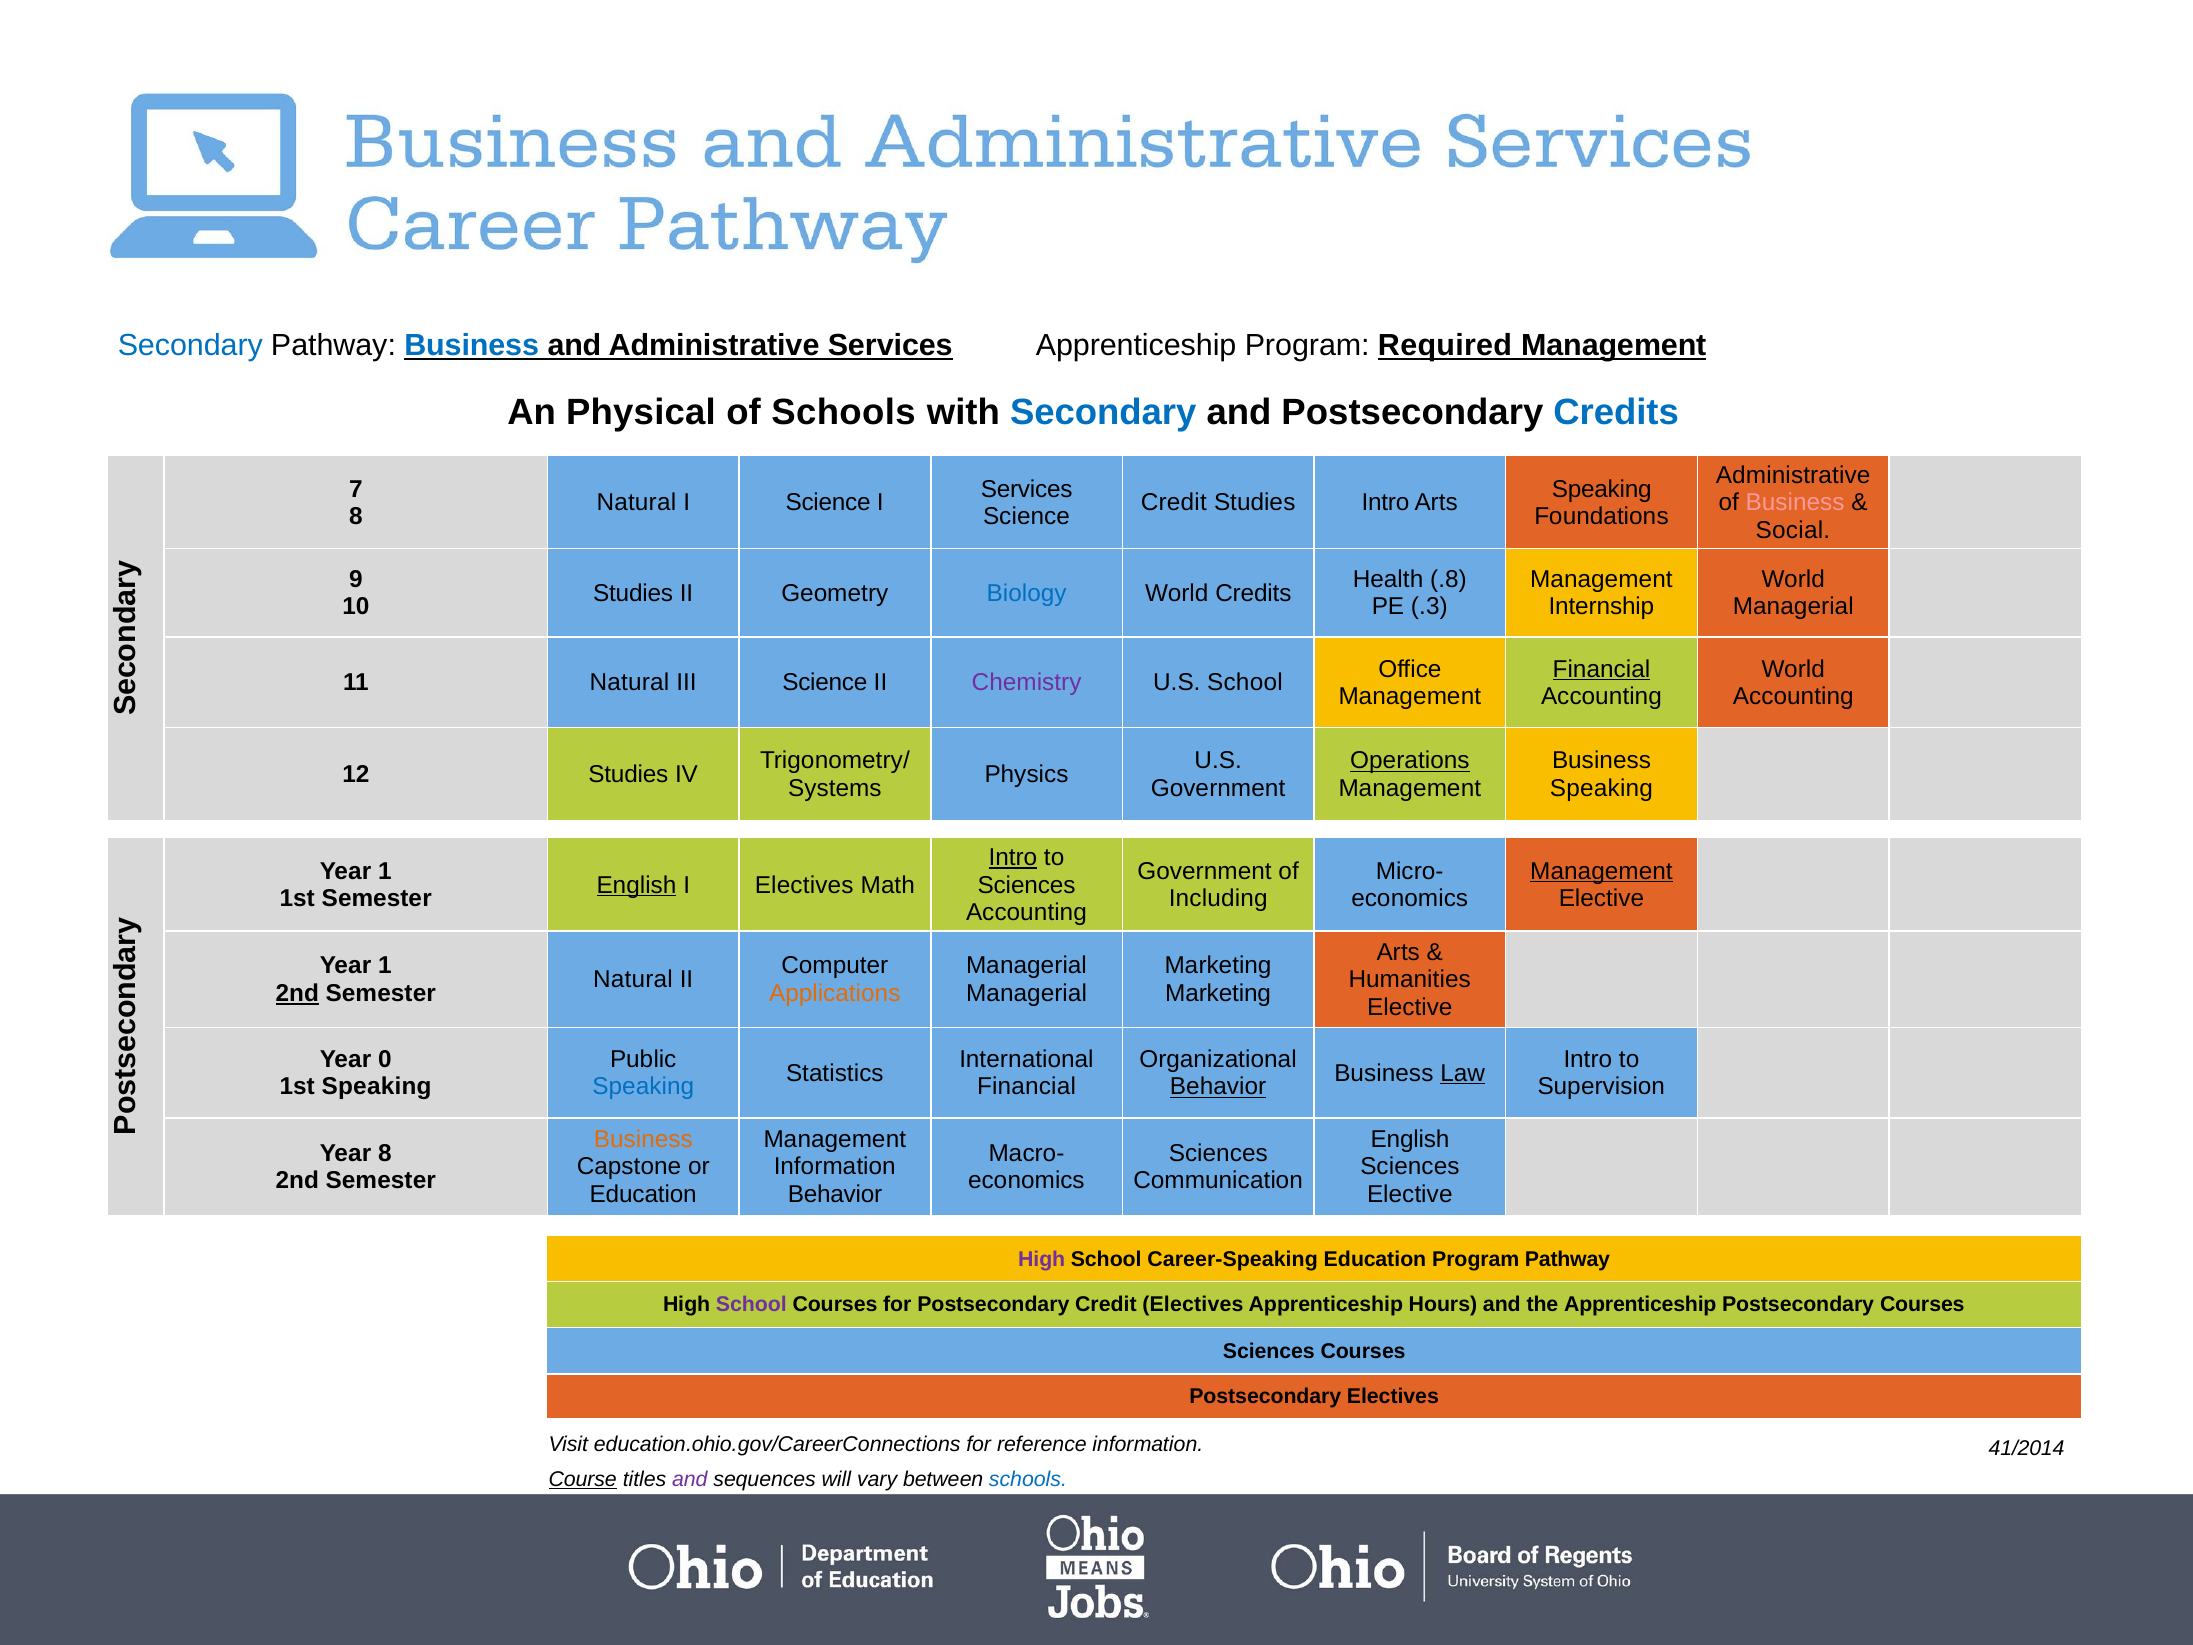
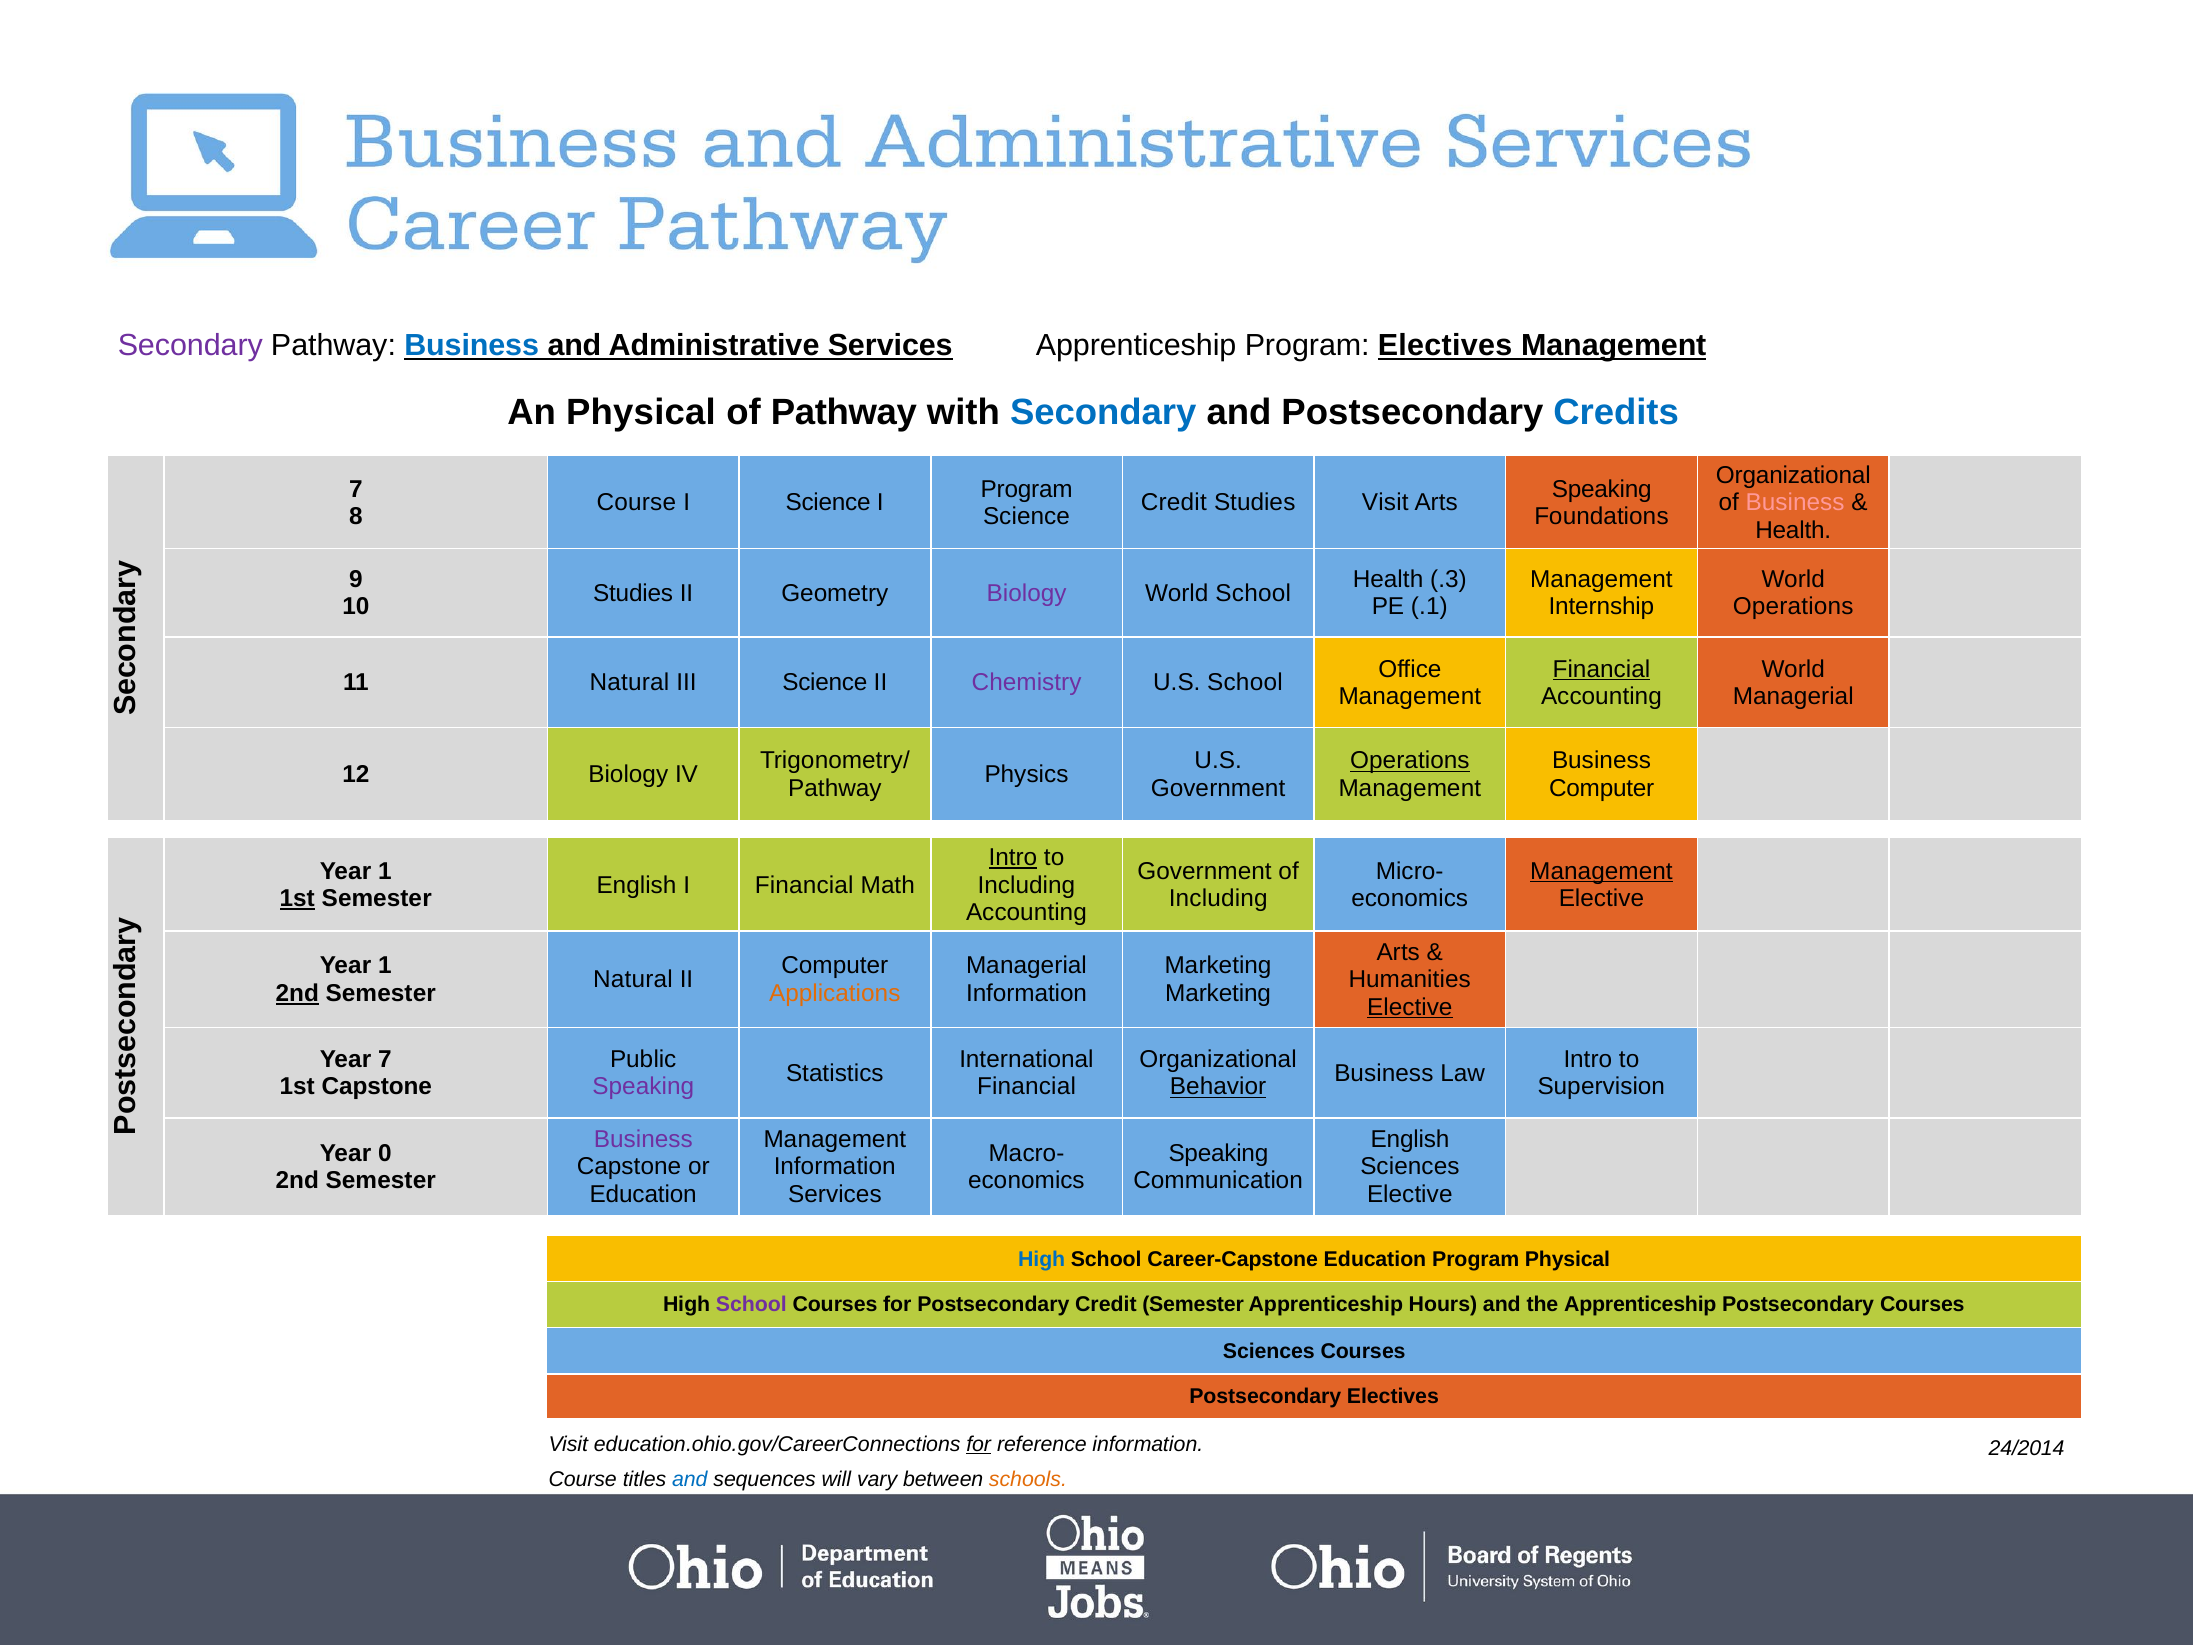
Secondary at (190, 345) colour: blue -> purple
Program Required: Required -> Electives
of Schools: Schools -> Pathway
Administrative at (1793, 475): Administrative -> Organizational
Services at (1027, 489): Services -> Program
Natural at (636, 503): Natural -> Course
Studies Intro: Intro -> Visit
Social at (1793, 530): Social -> Health
.8: .8 -> .3
Biology at (1027, 593) colour: blue -> purple
World Credits: Credits -> School
.3: .3 -> .1
Managerial at (1793, 607): Managerial -> Operations
Accounting at (1793, 697): Accounting -> Managerial
12 Studies: Studies -> Biology
Systems at (835, 788): Systems -> Pathway
Speaking at (1601, 788): Speaking -> Computer
English at (636, 885) underline: present -> none
I Electives: Electives -> Financial
Sciences at (1027, 885): Sciences -> Including
1st at (297, 899) underline: none -> present
Managerial at (1027, 993): Managerial -> Information
Elective at (1410, 1007) underline: none -> present
Year 0: 0 -> 7
Law underline: present -> none
1st Speaking: Speaking -> Capstone
Speaking at (643, 1087) colour: blue -> purple
Business at (643, 1139) colour: orange -> purple
Year 8: 8 -> 0
Sciences at (1218, 1153): Sciences -> Speaking
Behavior at (835, 1194): Behavior -> Services
High at (1042, 1259) colour: purple -> blue
Career-Speaking: Career-Speaking -> Career-Capstone
Program Pathway: Pathway -> Physical
Credit Electives: Electives -> Semester
for at (979, 1444) underline: none -> present
41/2014: 41/2014 -> 24/2014
Course at (583, 1479) underline: present -> none
and at (690, 1479) colour: purple -> blue
schools at (1028, 1479) colour: blue -> orange
